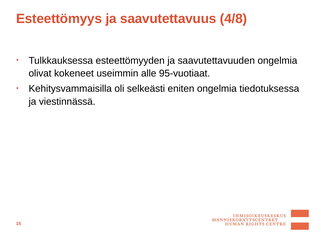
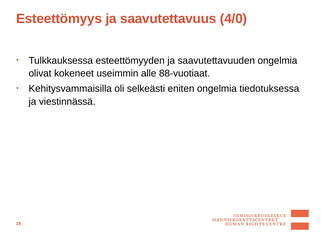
4/8: 4/8 -> 4/0
95-vuotiaat: 95-vuotiaat -> 88-vuotiaat
